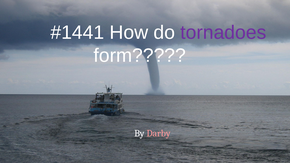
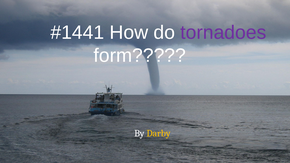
Darby colour: pink -> yellow
